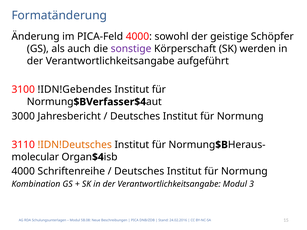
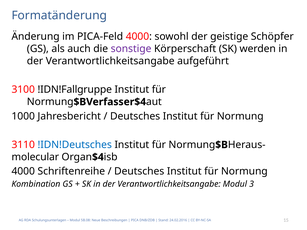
!IDN!Gebendes: !IDN!Gebendes -> !IDN!Fallgruppe
3000: 3000 -> 1000
!IDN!Deutsches colour: orange -> blue
